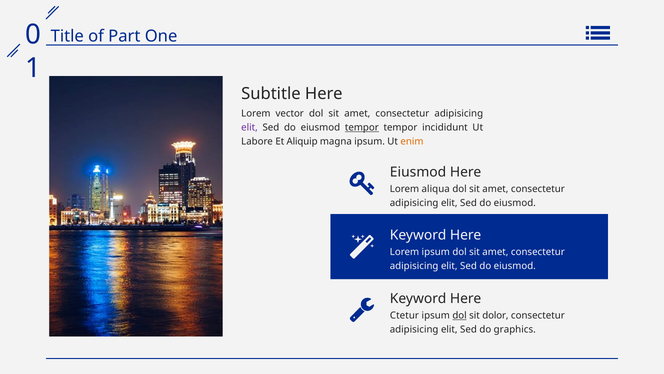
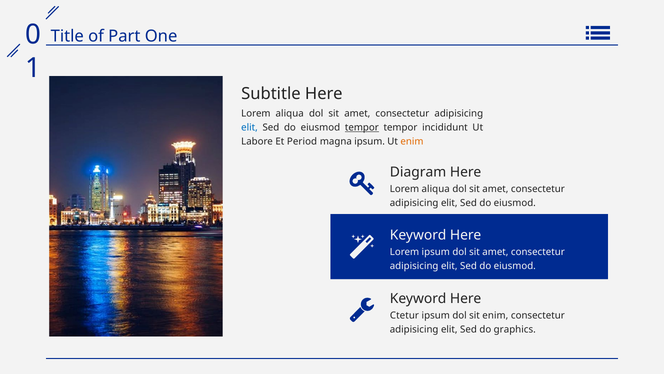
vector at (290, 113): vector -> aliqua
elit at (249, 127) colour: purple -> blue
Aliquip: Aliquip -> Period
Eiusmod at (418, 172): Eiusmod -> Diagram
dol at (460, 315) underline: present -> none
sit dolor: dolor -> enim
